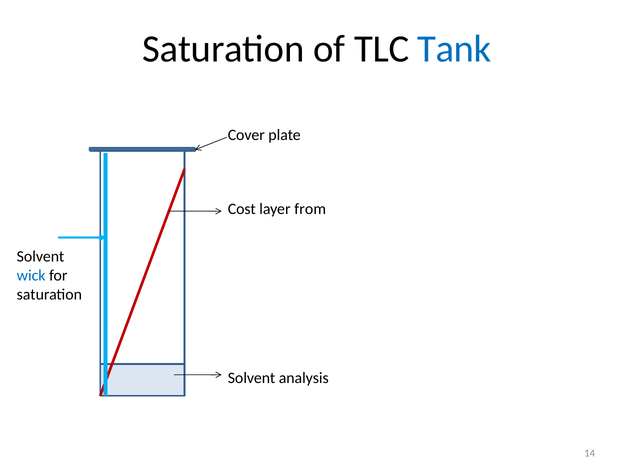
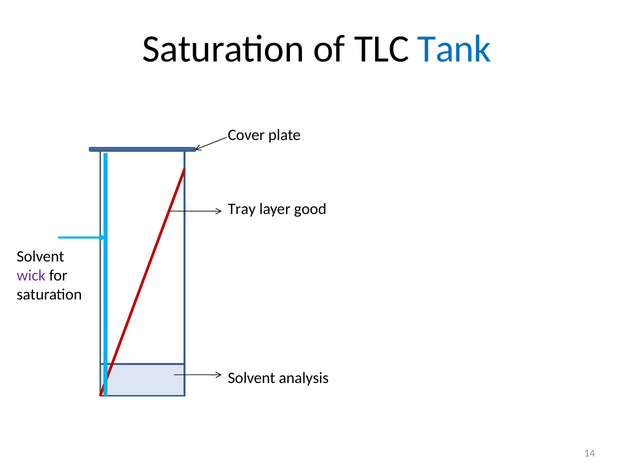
Cost: Cost -> Tray
from: from -> good
wick colour: blue -> purple
